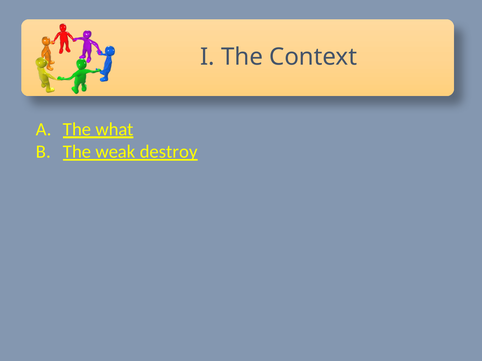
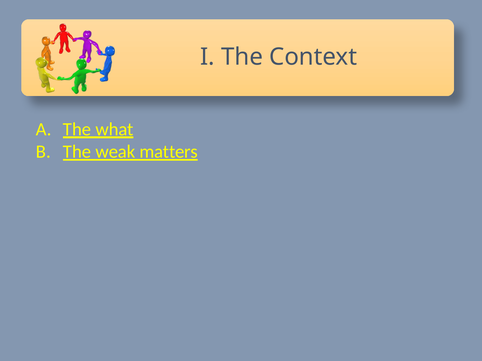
destroy: destroy -> matters
